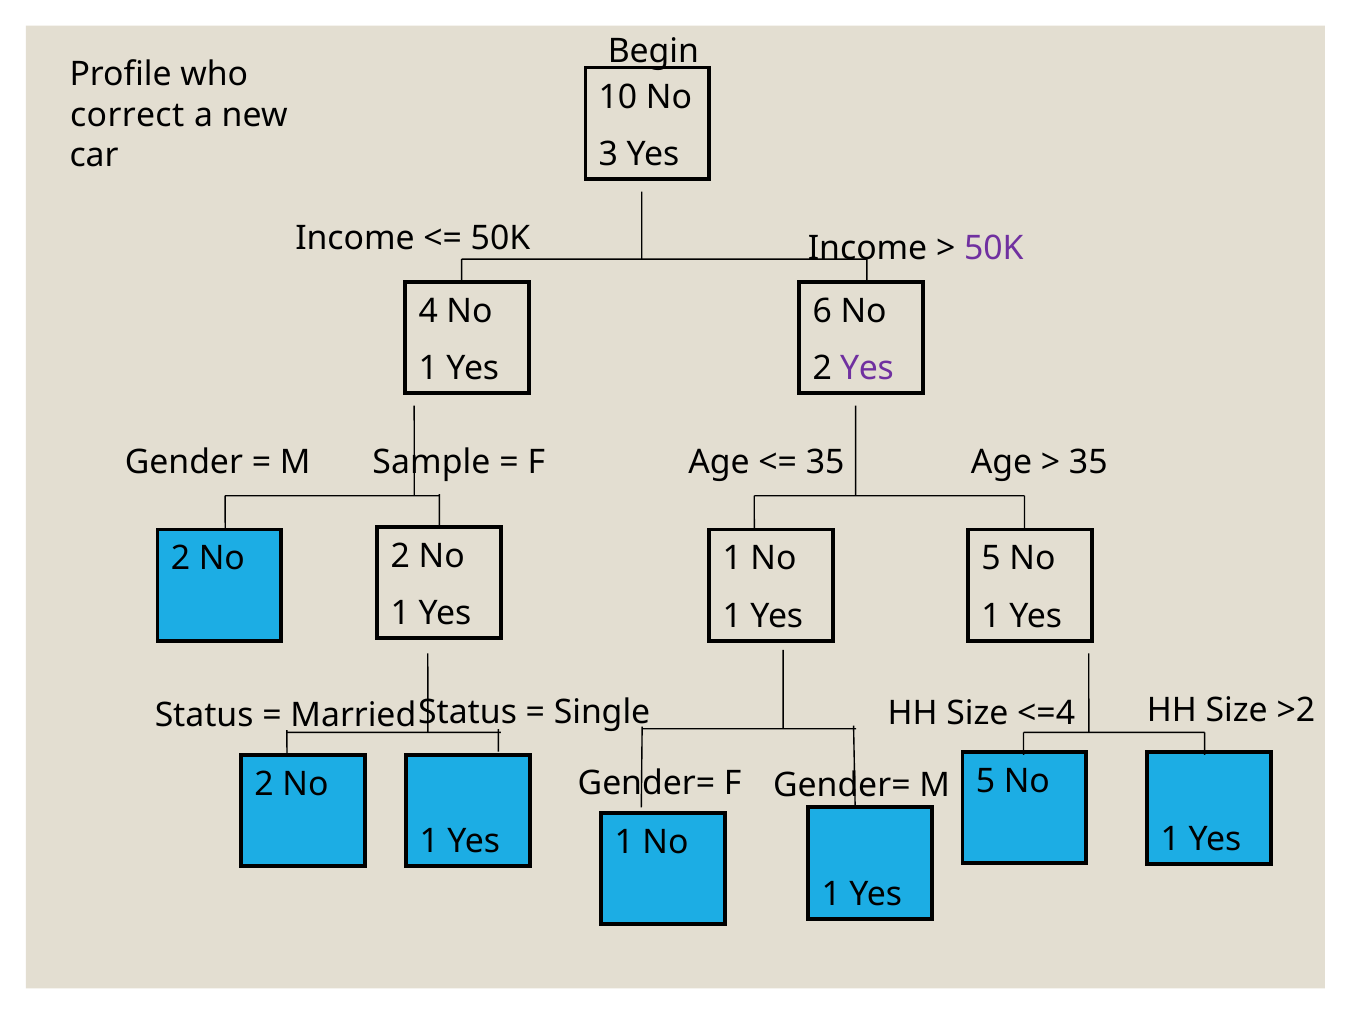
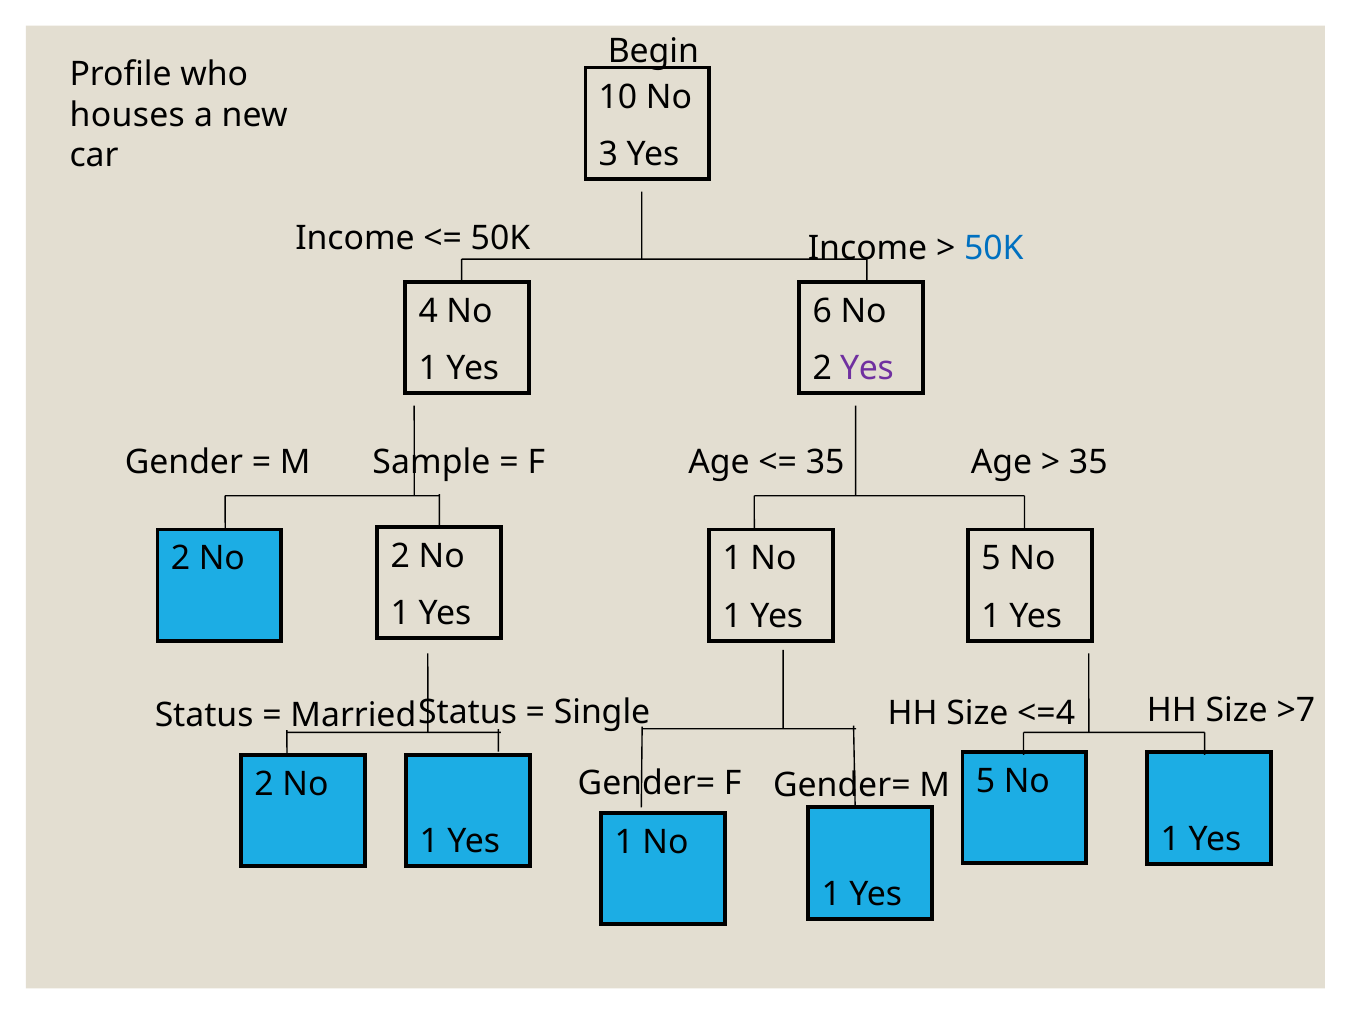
correct: correct -> houses
50K at (994, 249) colour: purple -> blue
>2: >2 -> >7
